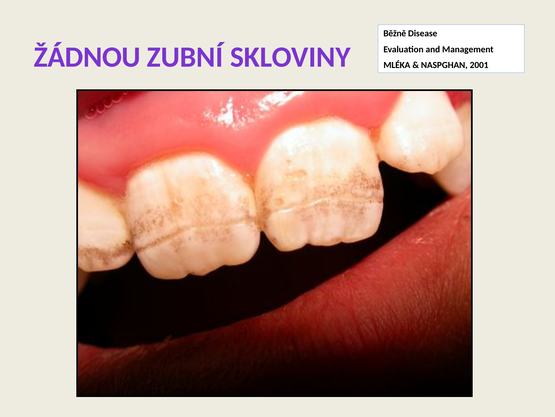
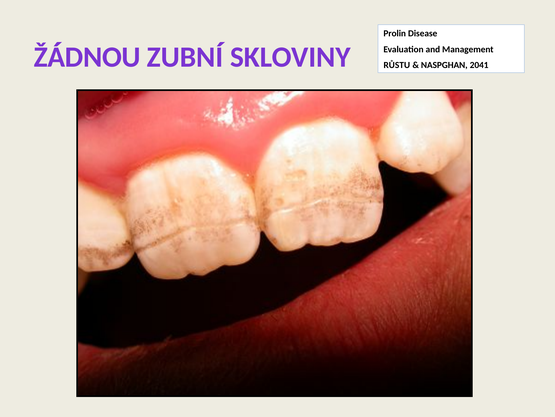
Běžně: Běžně -> Prolin
MLÉKA: MLÉKA -> RŮSTU
2001: 2001 -> 2041
